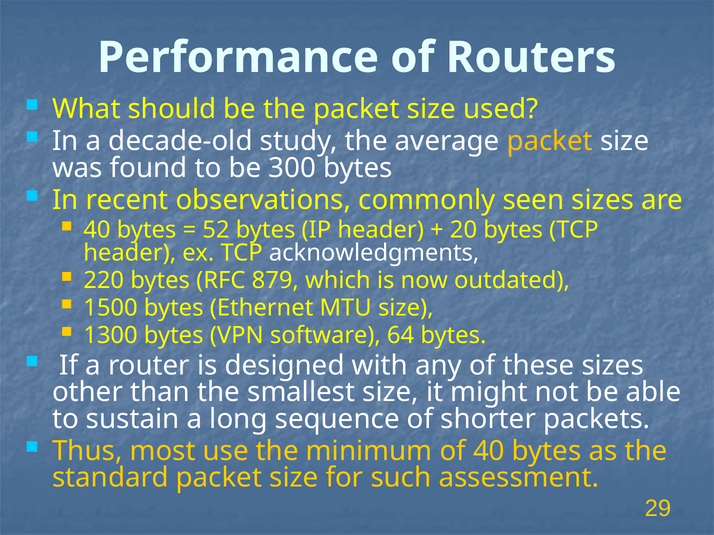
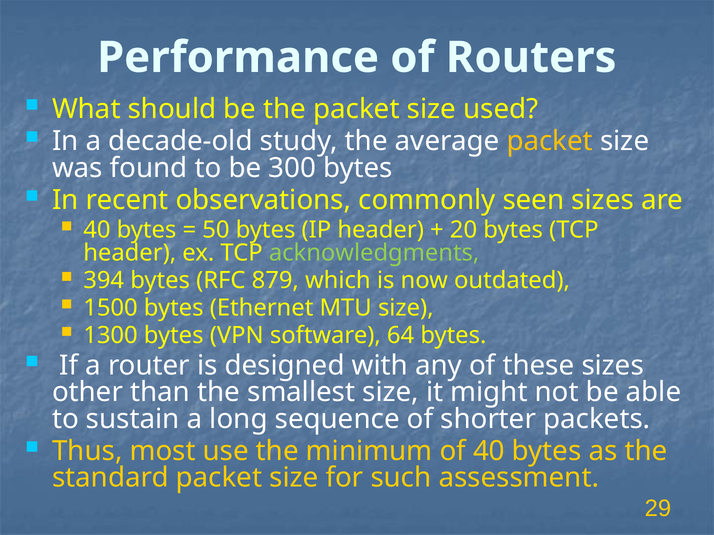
52: 52 -> 50
acknowledgments colour: white -> light green
220: 220 -> 394
